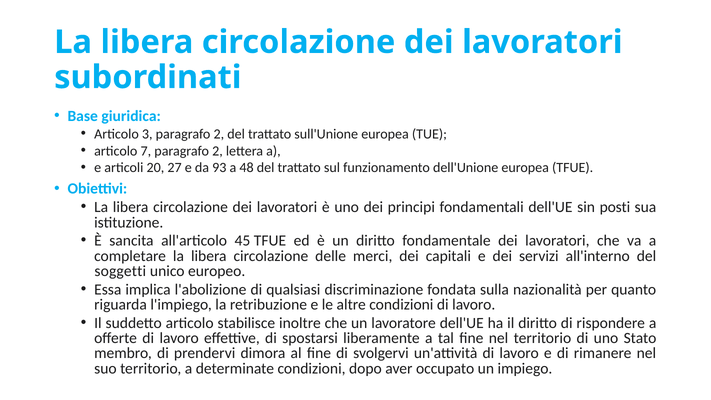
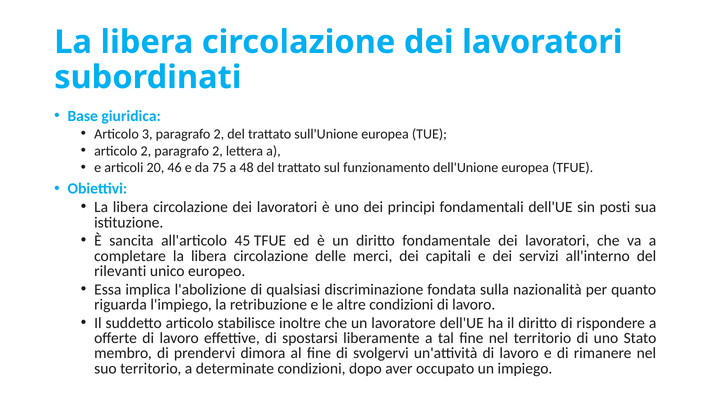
articolo 7: 7 -> 2
27: 27 -> 46
93: 93 -> 75
soggetti: soggetti -> rilevanti
